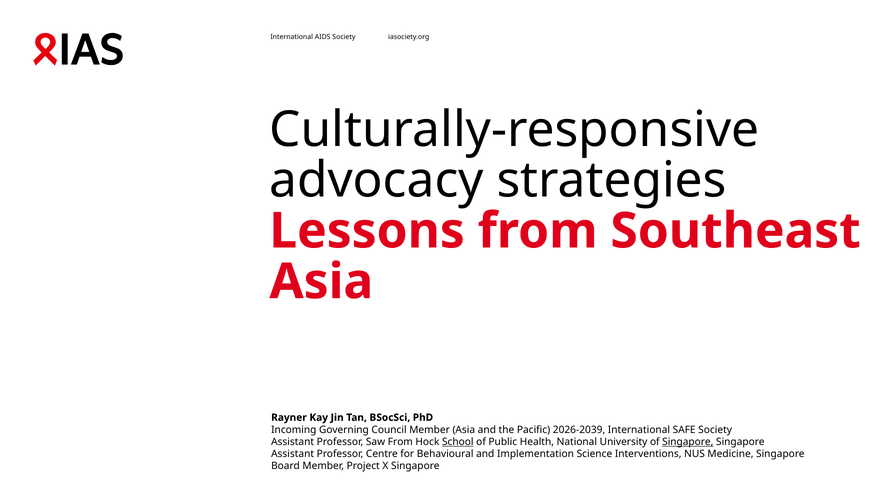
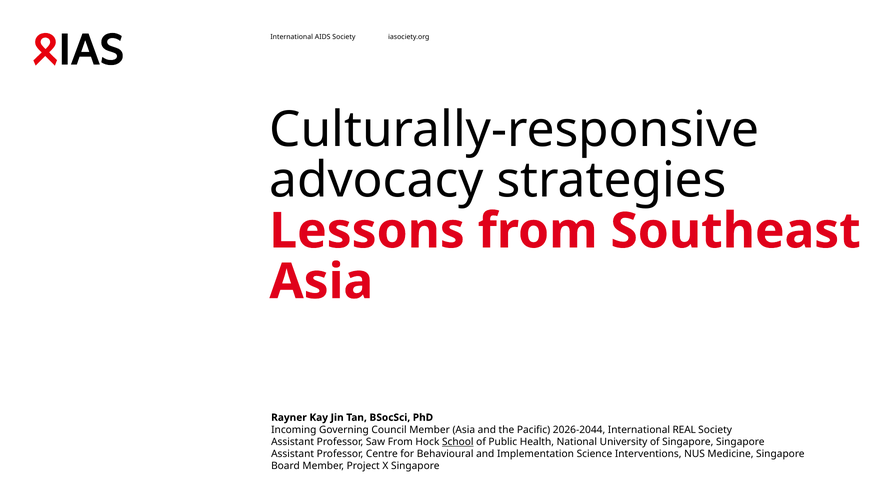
2026-2039: 2026-2039 -> 2026-2044
SAFE: SAFE -> REAL
Singapore at (688, 442) underline: present -> none
